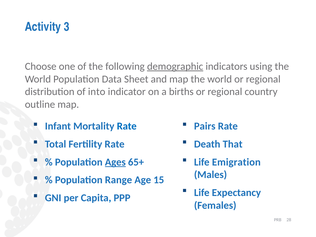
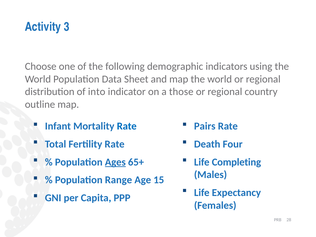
demographic underline: present -> none
births: births -> those
That: That -> Four
Emigration: Emigration -> Completing
